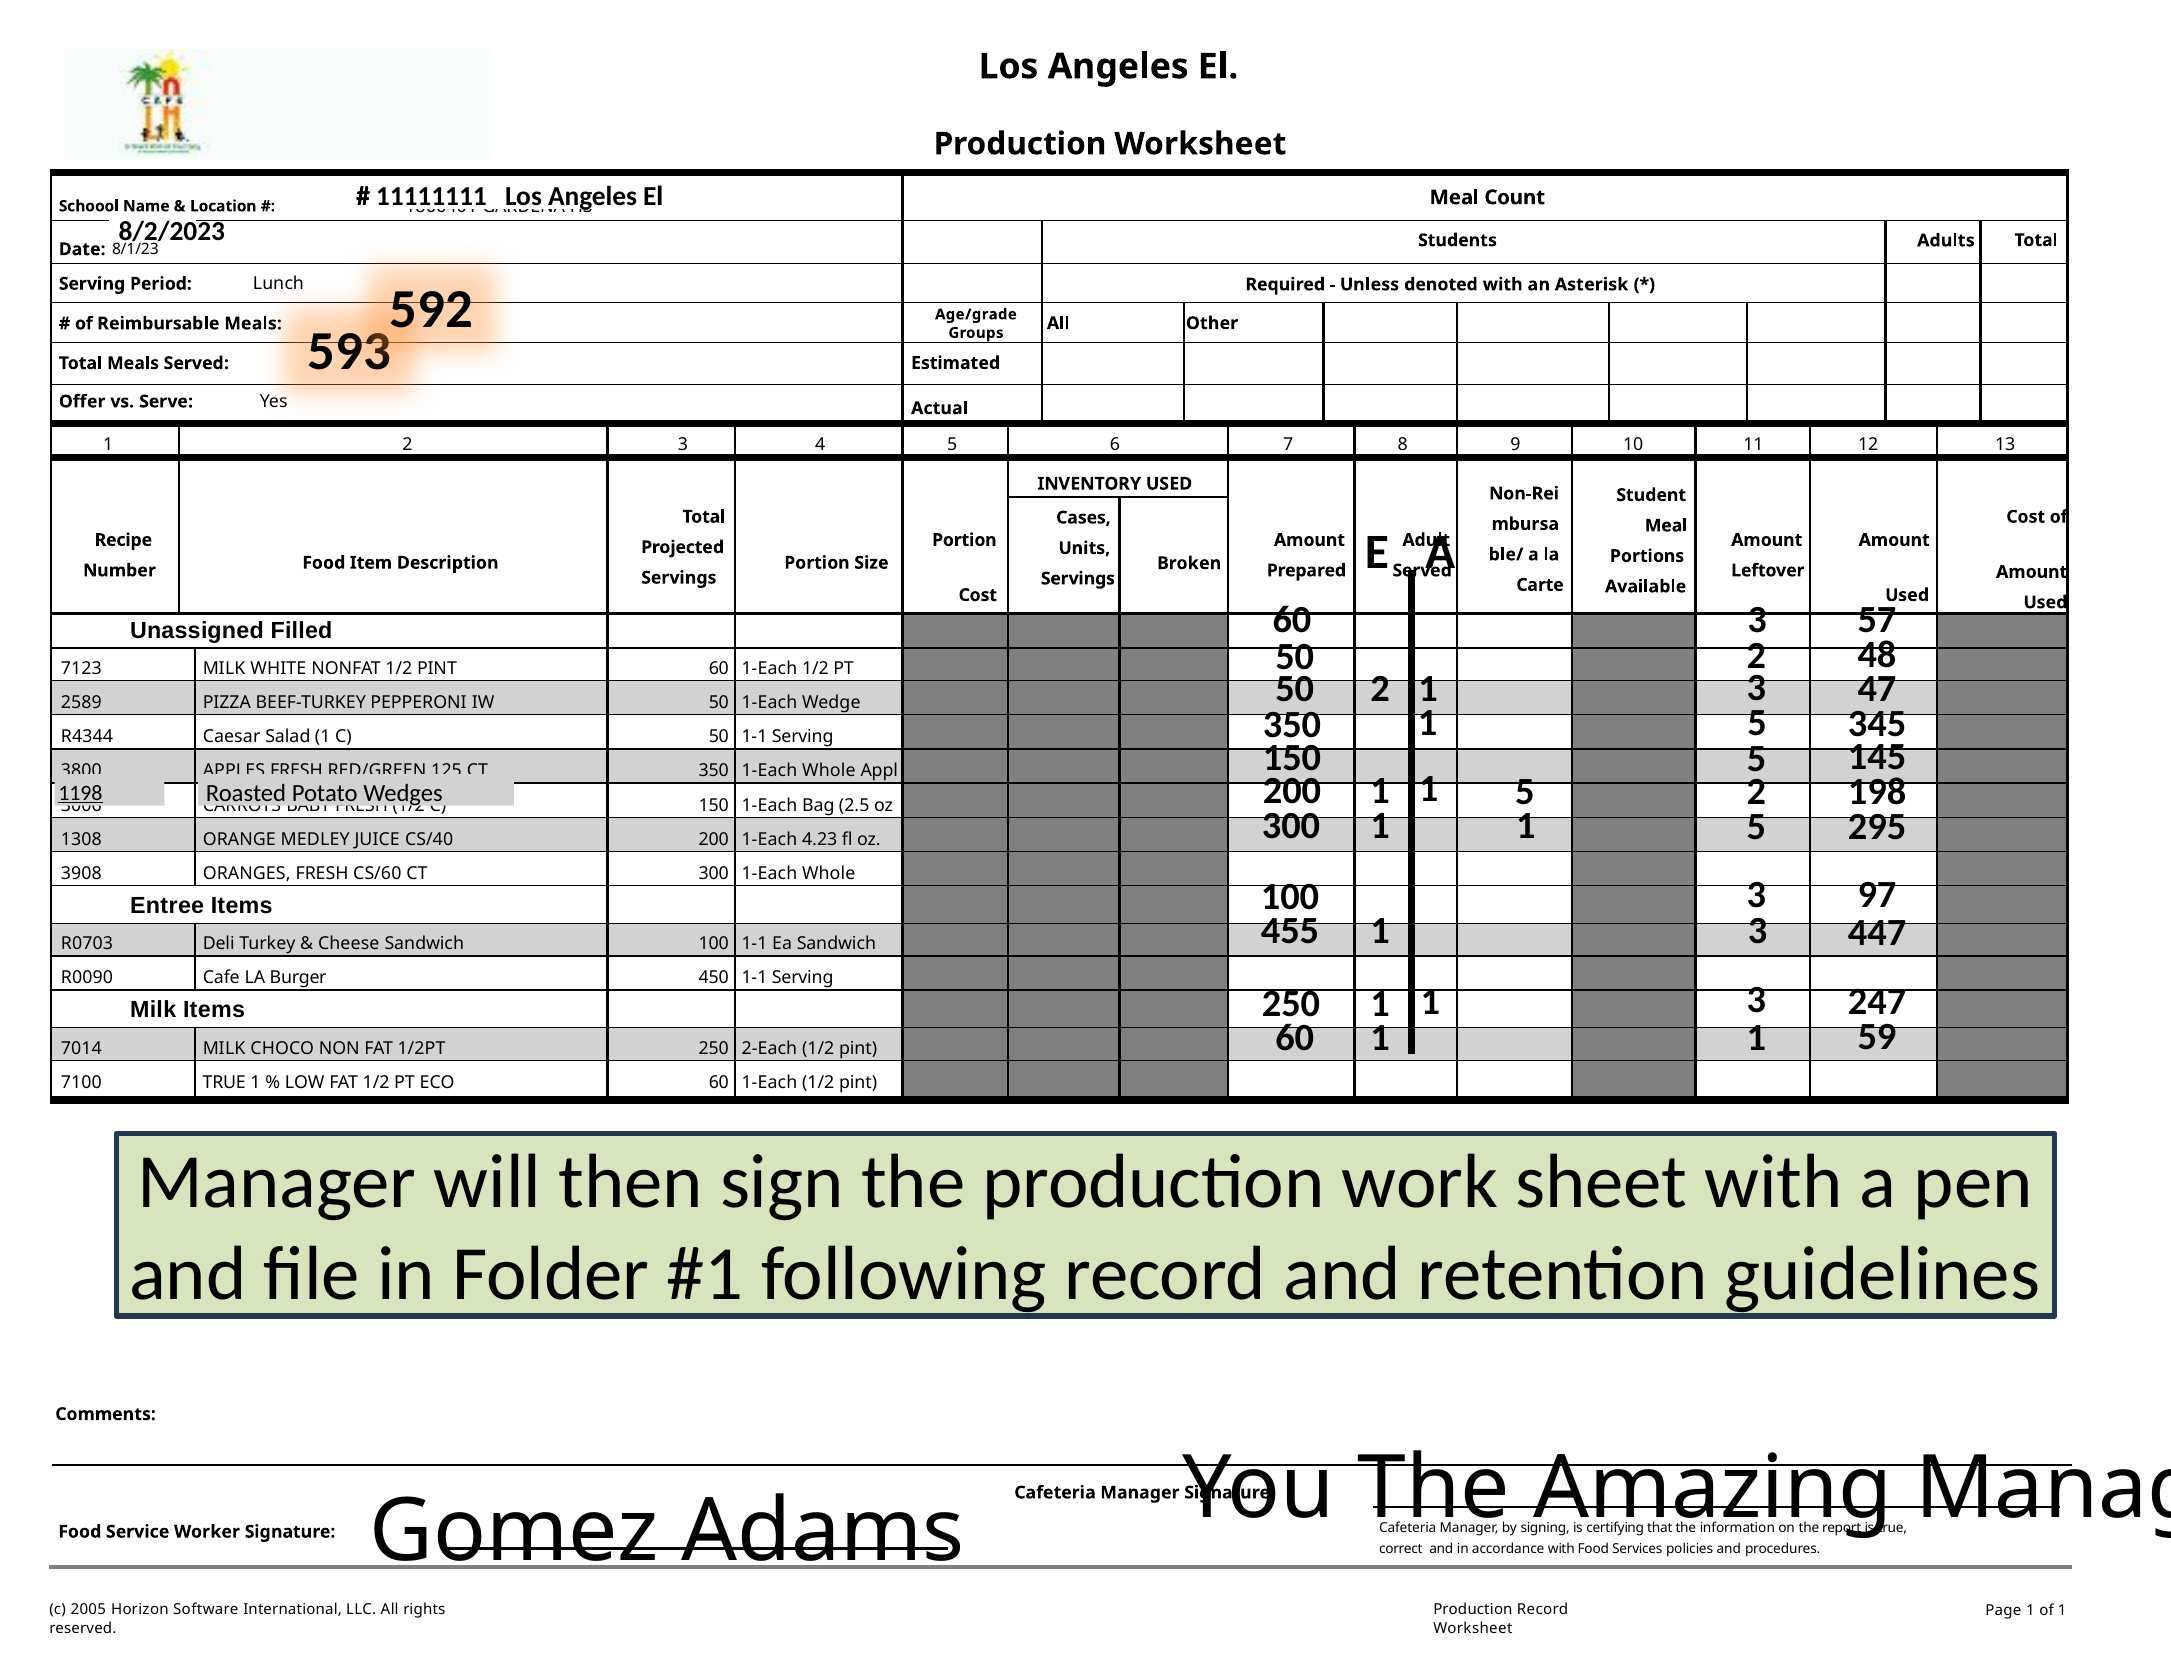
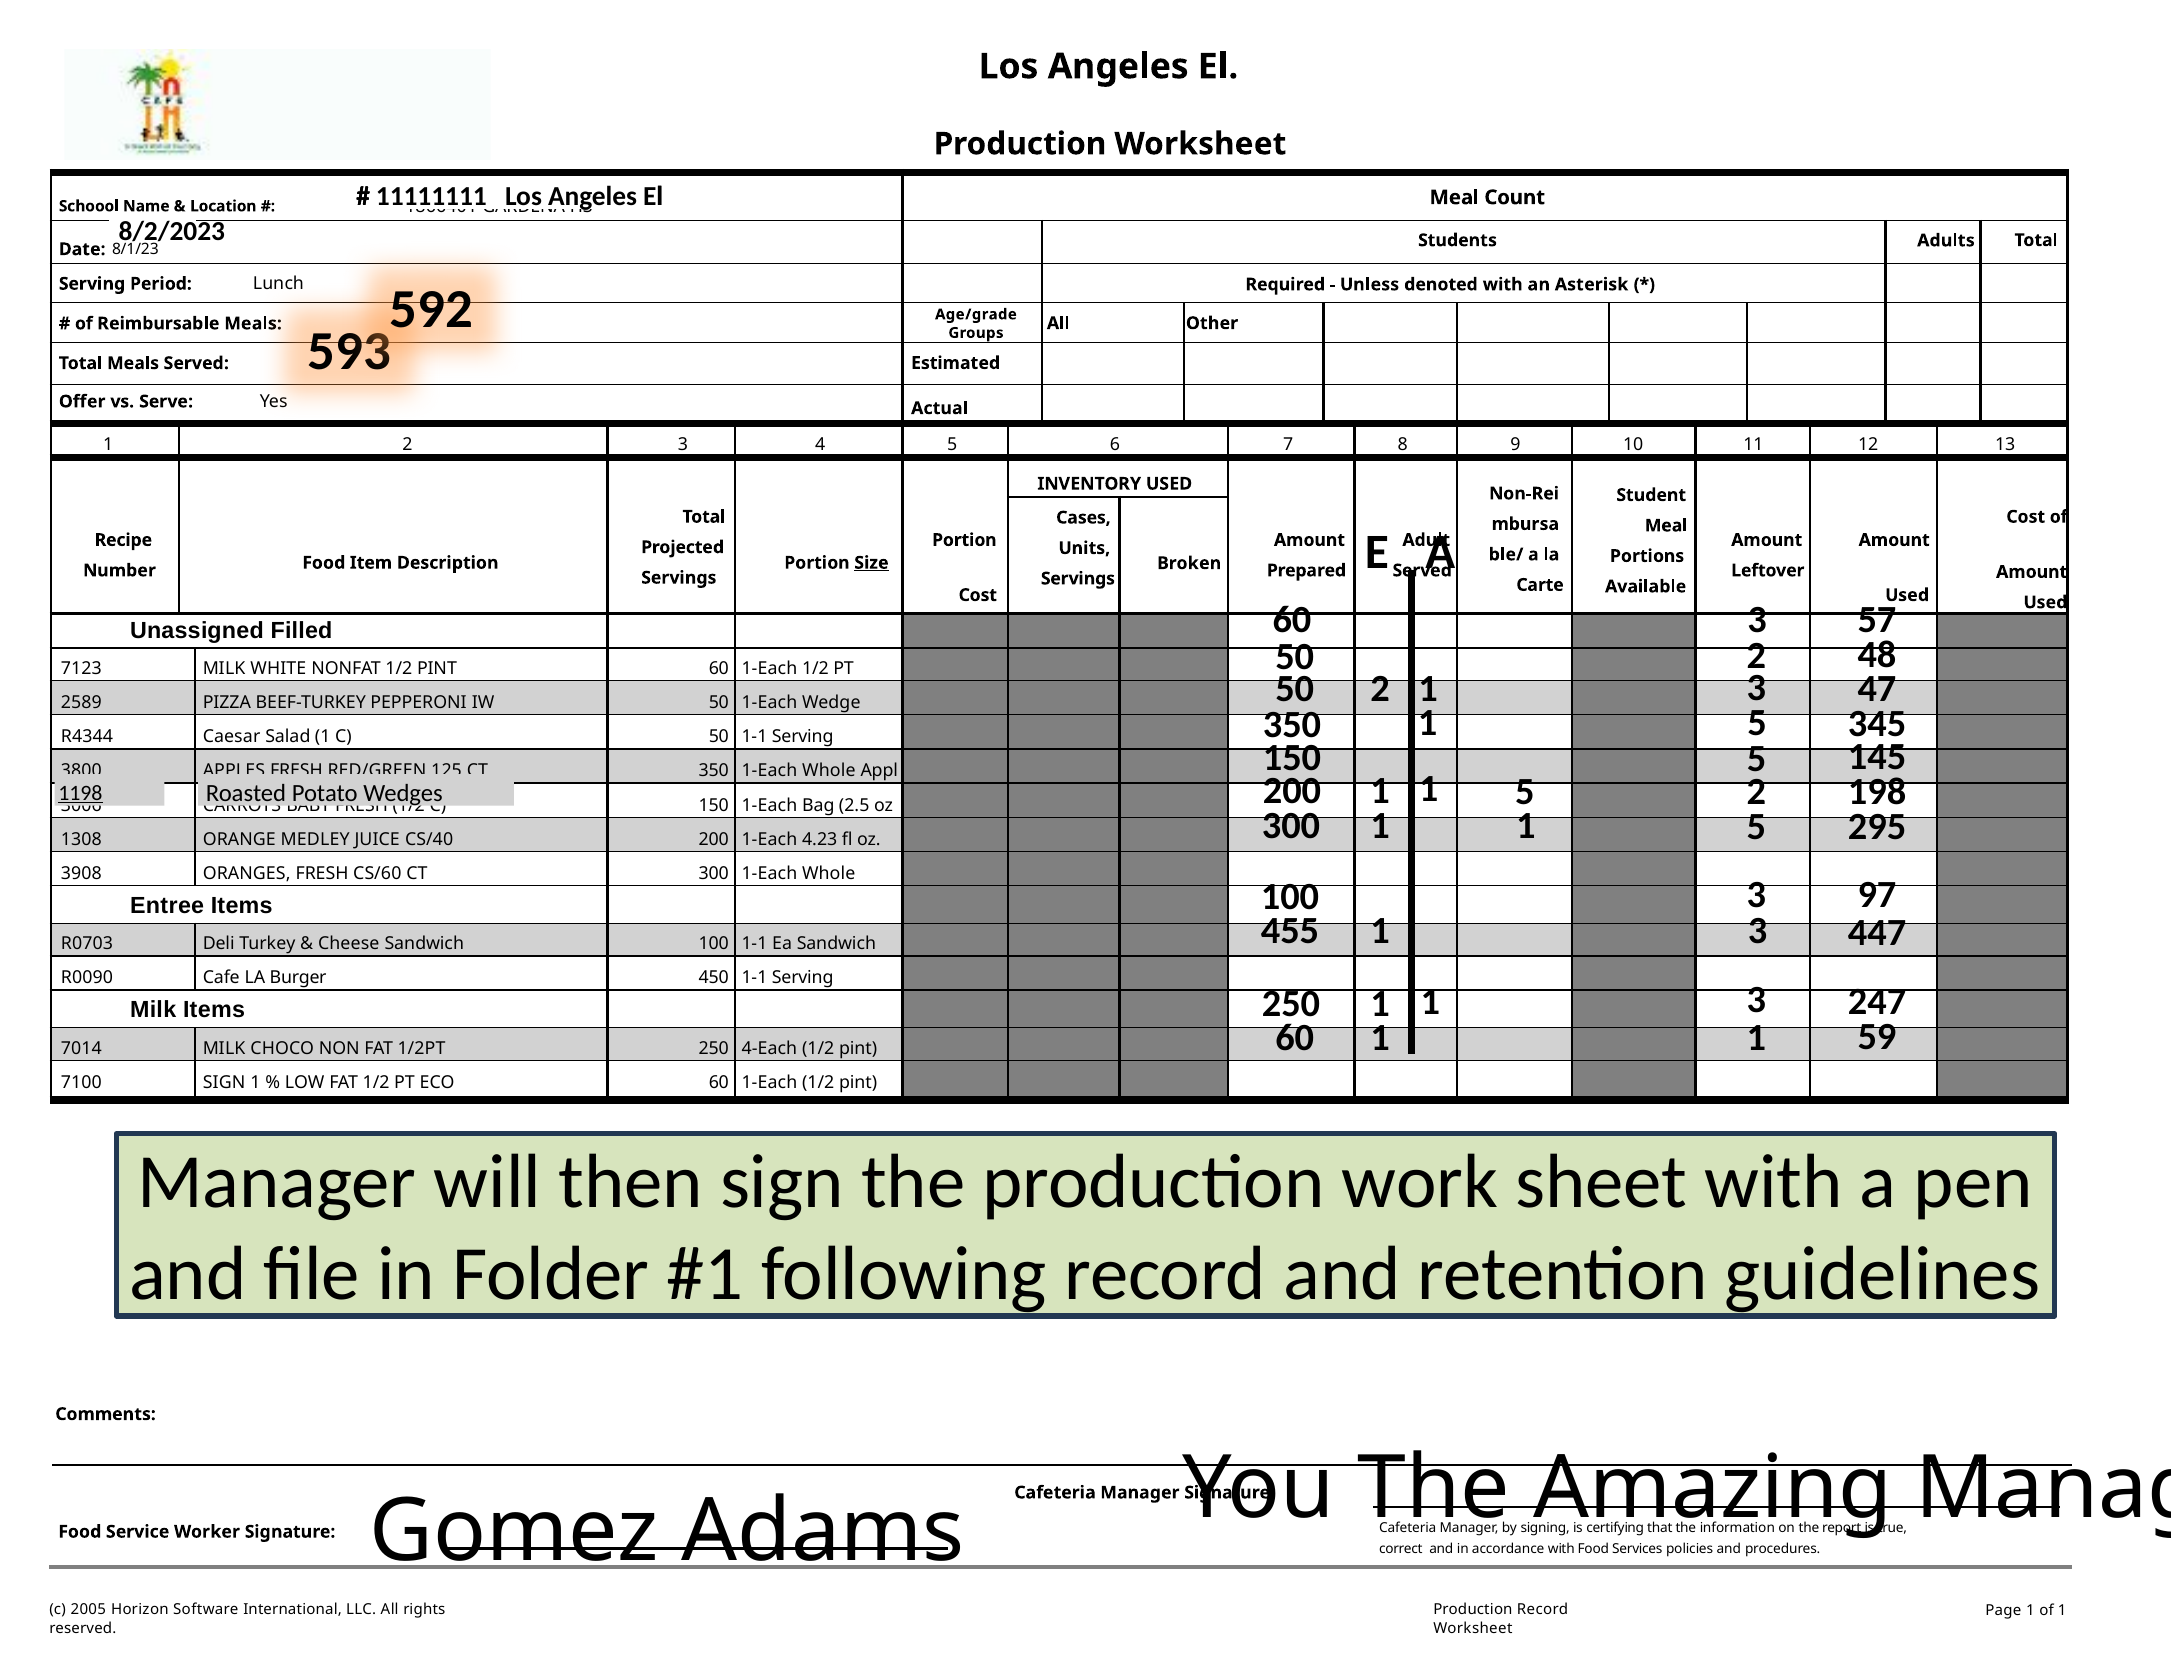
Size underline: none -> present
2-Each: 2-Each -> 4-Each
7100 TRUE: TRUE -> SIGN
